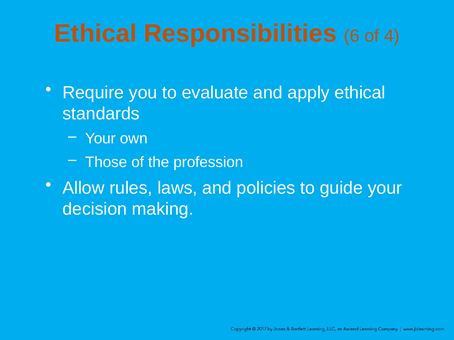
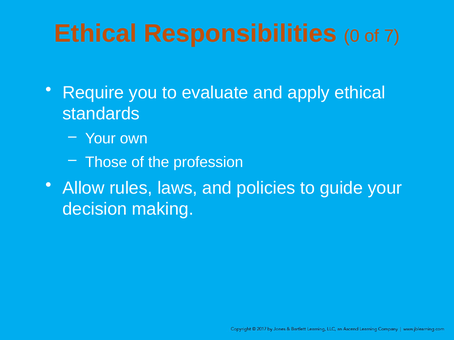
6: 6 -> 0
4: 4 -> 7
